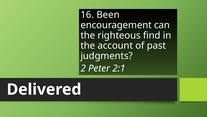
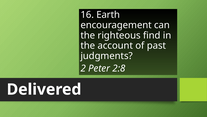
Been: Been -> Earth
2:1: 2:1 -> 2:8
